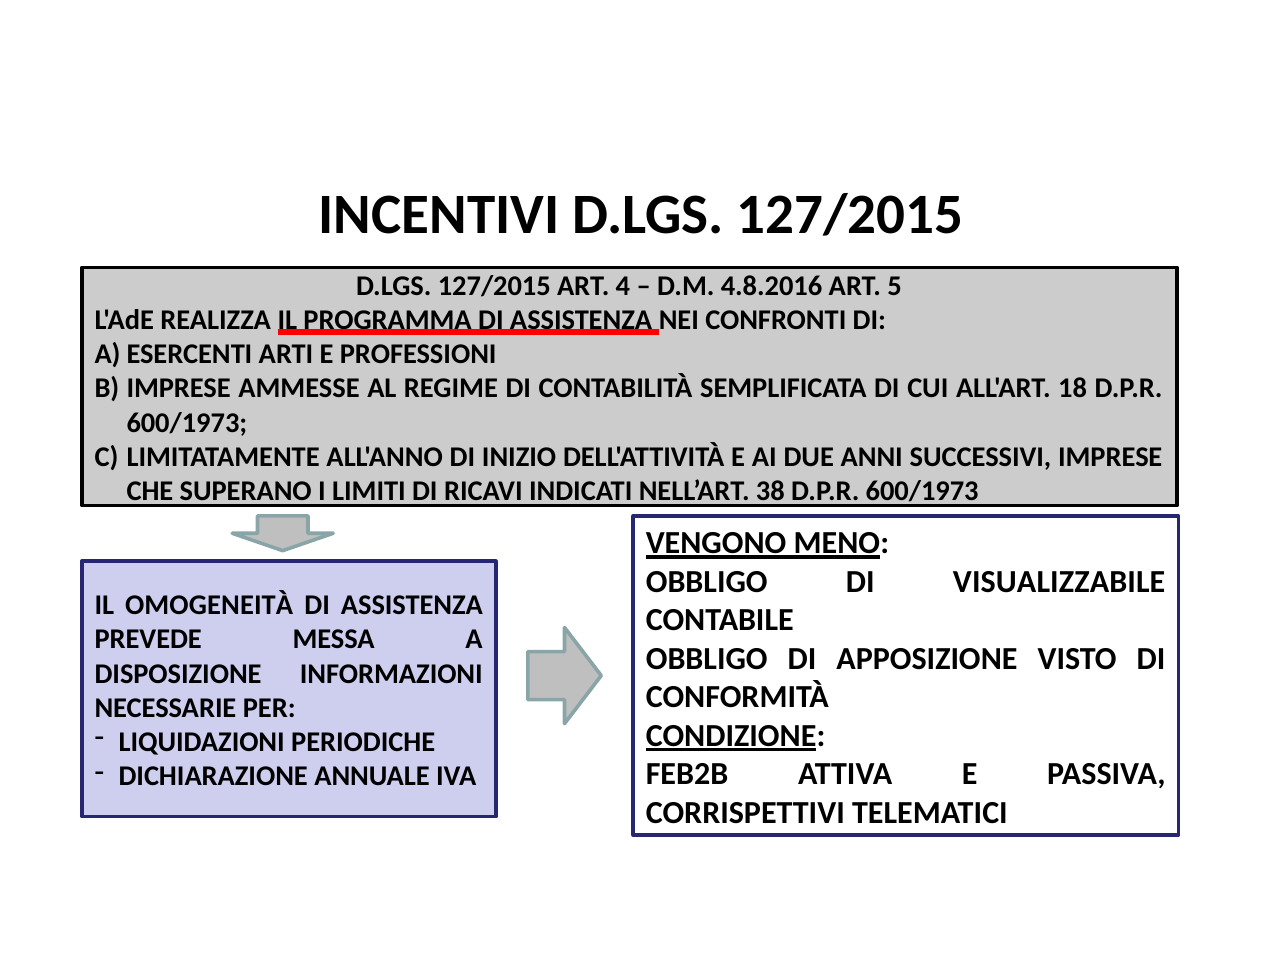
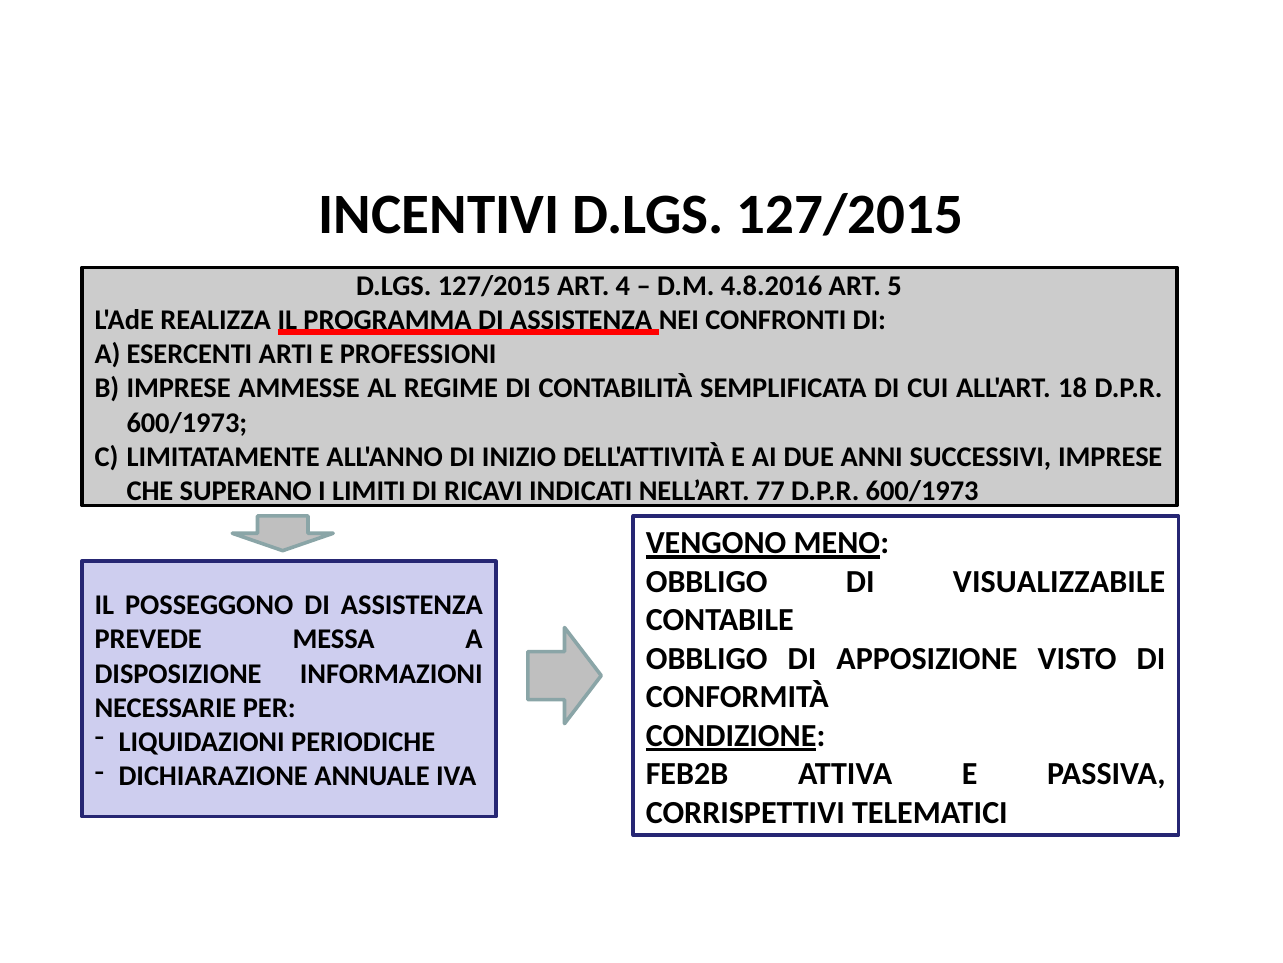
38: 38 -> 77
OMOGENEITÀ: OMOGENEITÀ -> POSSEGGONO
